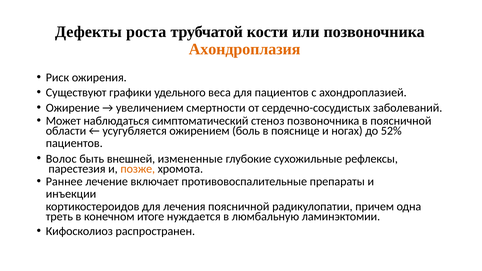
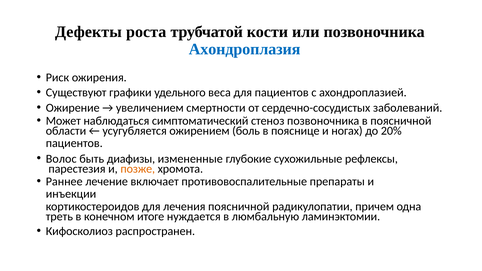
Ахондроплазия colour: orange -> blue
52%: 52% -> 20%
внешней: внешней -> диафизы
